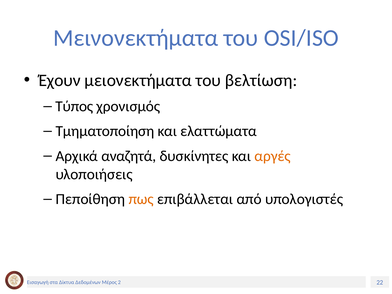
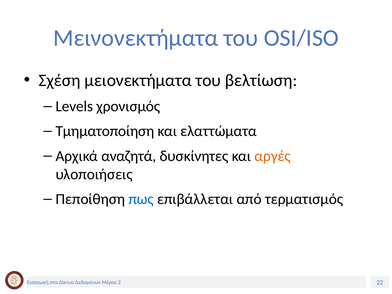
Έχουν: Έχουν -> Σχέση
Τύπος: Τύπος -> Levels
πως colour: orange -> blue
υπολογιστές: υπολογιστές -> τερματισμός
